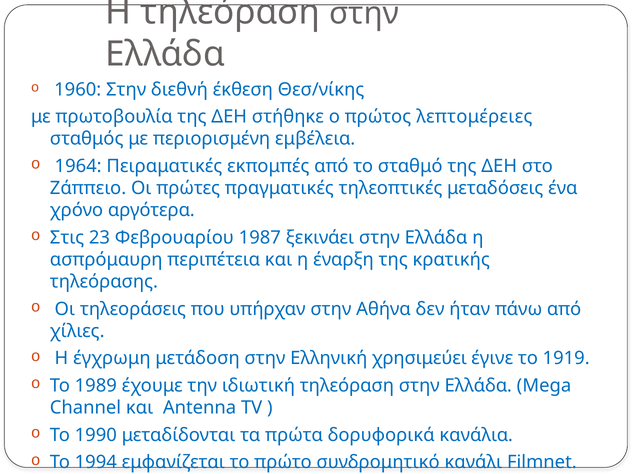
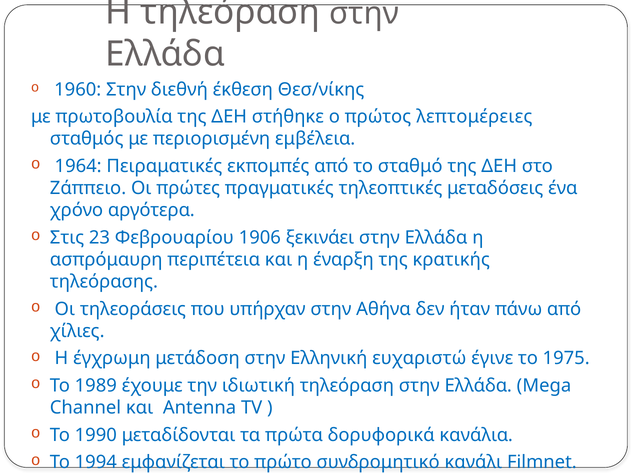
1987: 1987 -> 1906
χρησιμεύει: χρησιμεύει -> ευχαριστώ
1919: 1919 -> 1975
